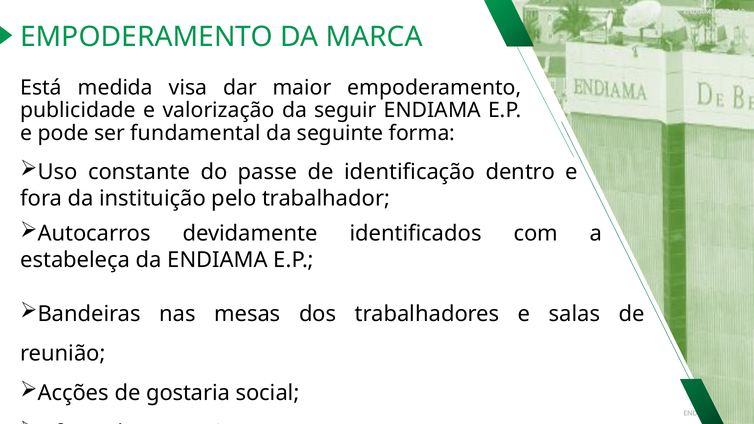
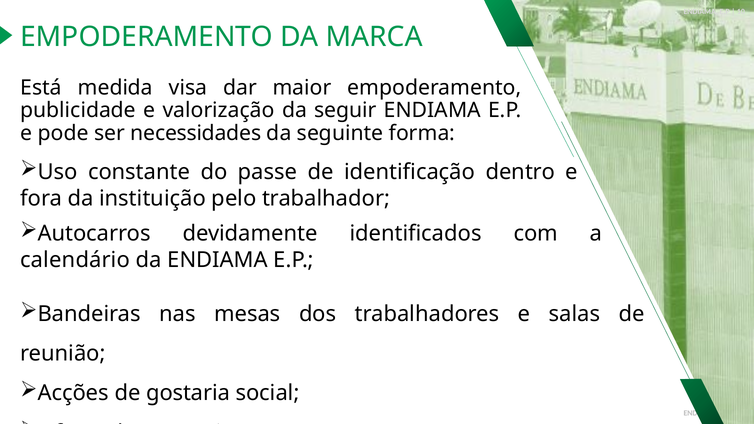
fundamental: fundamental -> necessidades
estabeleça: estabeleça -> calendário
